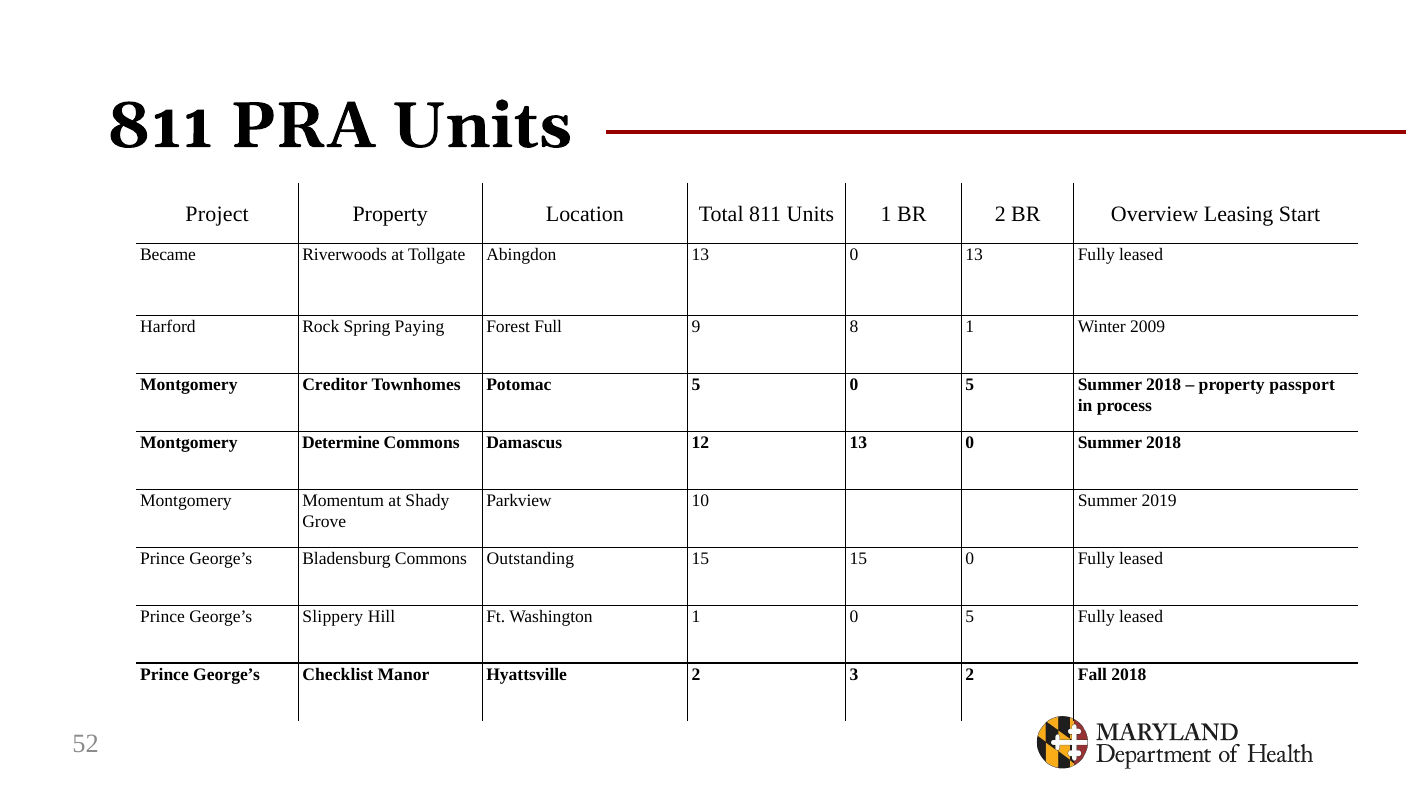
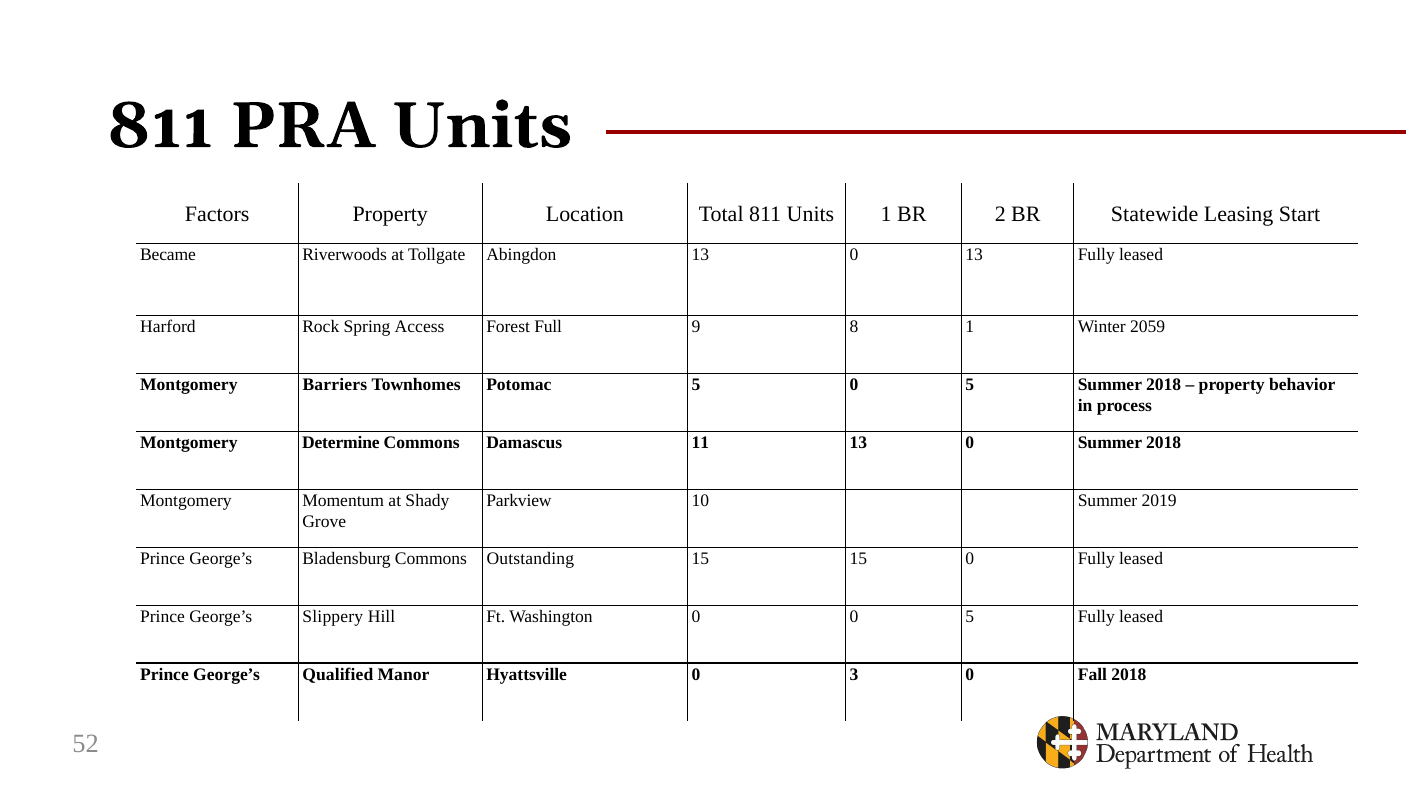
Project: Project -> Factors
Overview: Overview -> Statewide
Paying: Paying -> Access
2009: 2009 -> 2059
Creditor: Creditor -> Barriers
passport: passport -> behavior
12: 12 -> 11
Washington 1: 1 -> 0
Checklist: Checklist -> Qualified
Hyattsville 2: 2 -> 0
3 2: 2 -> 0
